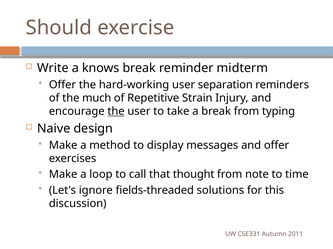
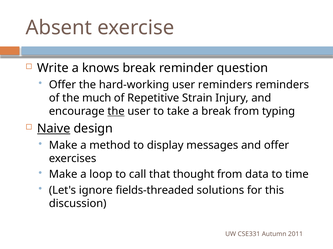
Should: Should -> Absent
midterm: midterm -> question
user separation: separation -> reminders
Naive underline: none -> present
note: note -> data
